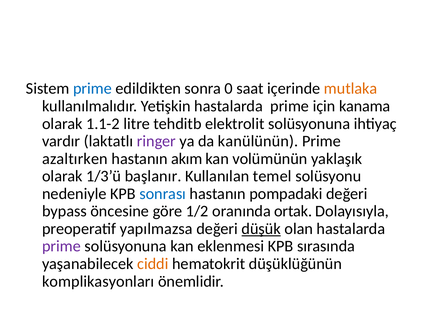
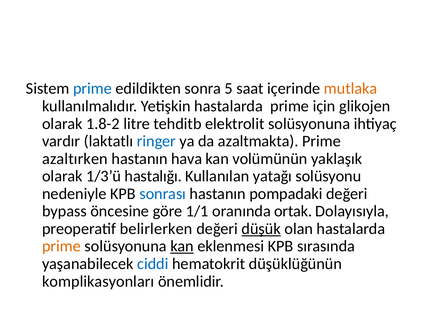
0: 0 -> 5
kanama: kanama -> glikojen
1.1-2: 1.1-2 -> 1.8-2
ringer colour: purple -> blue
kanülünün: kanülünün -> azaltmakta
akım: akım -> hava
başlanır: başlanır -> hastalığı
temel: temel -> yatağı
1/2: 1/2 -> 1/1
yapılmazsa: yapılmazsa -> belirlerken
prime at (62, 246) colour: purple -> orange
kan at (182, 246) underline: none -> present
ciddi colour: orange -> blue
